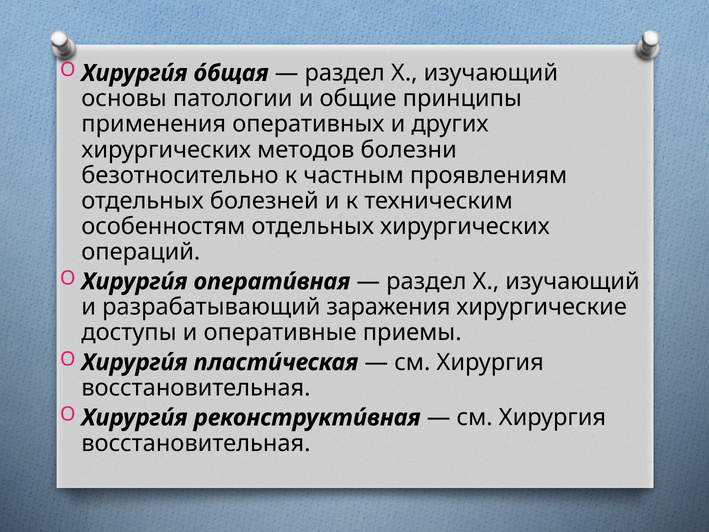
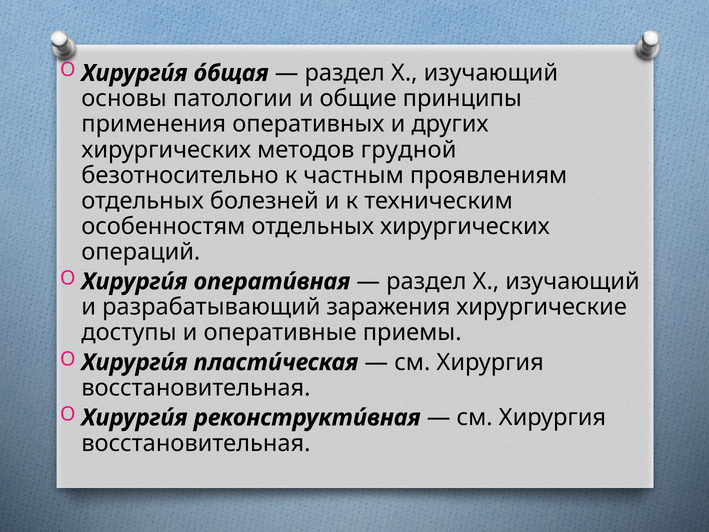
болезни: болезни -> грудной
